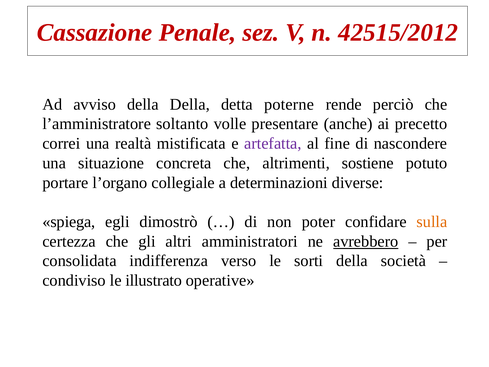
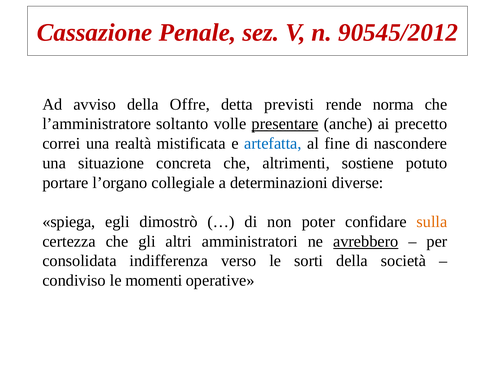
42515/2012: 42515/2012 -> 90545/2012
della Della: Della -> Offre
poterne: poterne -> previsti
perciò: perciò -> norma
presentare underline: none -> present
artefatta colour: purple -> blue
illustrato: illustrato -> momenti
